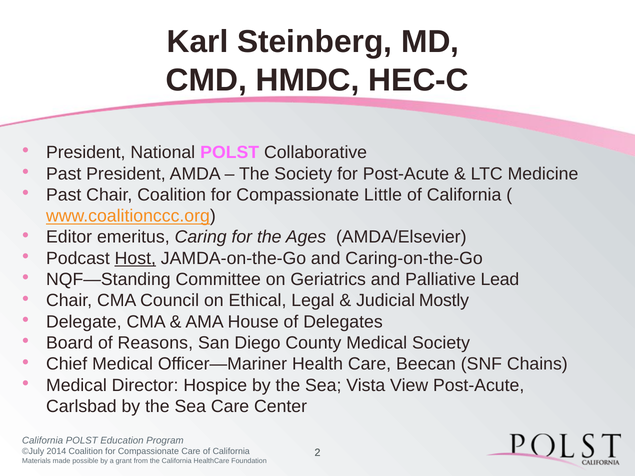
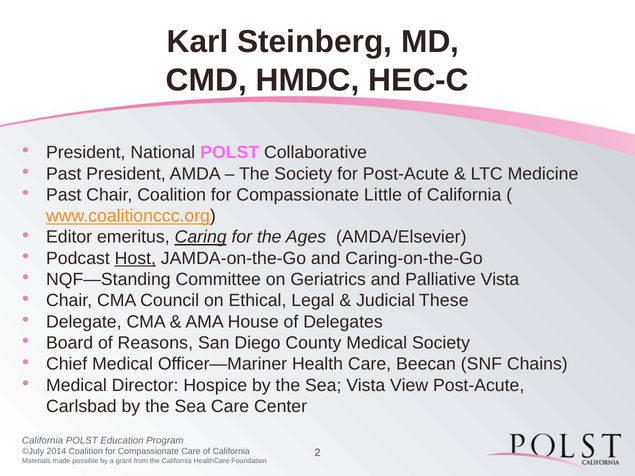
Caring underline: none -> present
Palliative Lead: Lead -> Vista
Mostly: Mostly -> These
